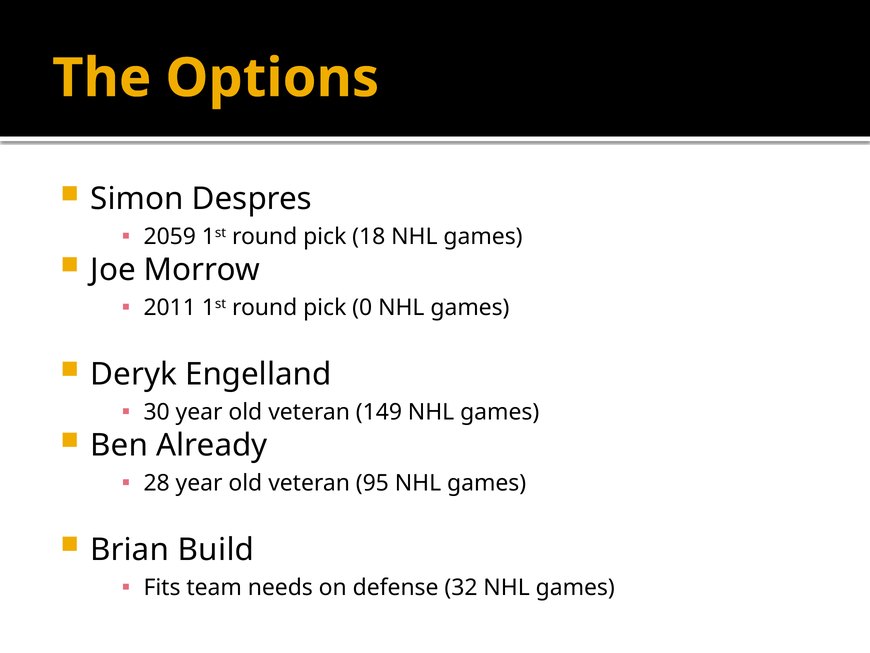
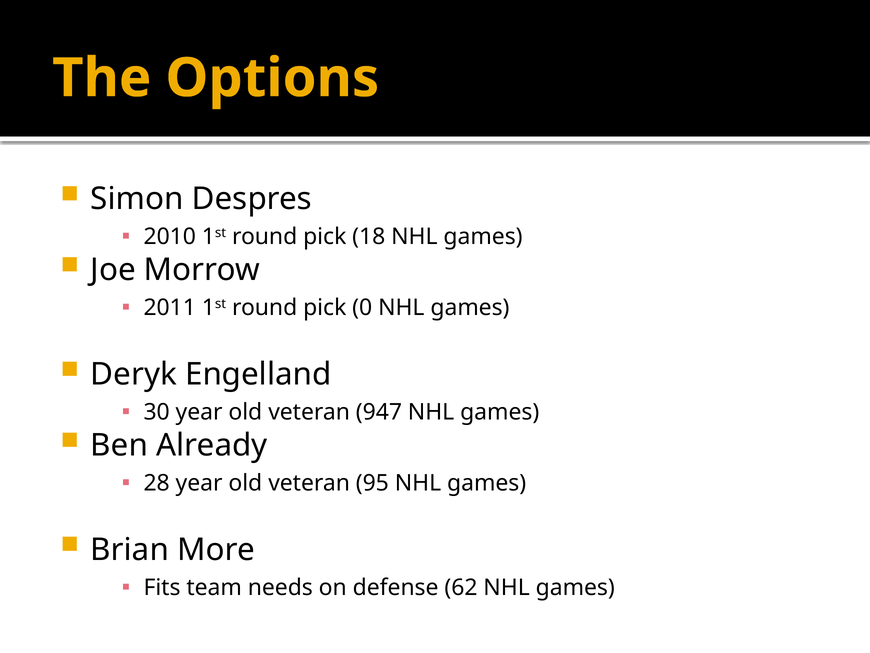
2059: 2059 -> 2010
149: 149 -> 947
Build: Build -> More
32: 32 -> 62
